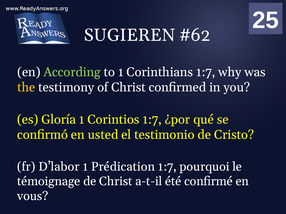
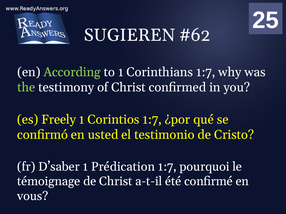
the colour: yellow -> light green
Gloría: Gloría -> Freely
D’labor: D’labor -> D’saber
